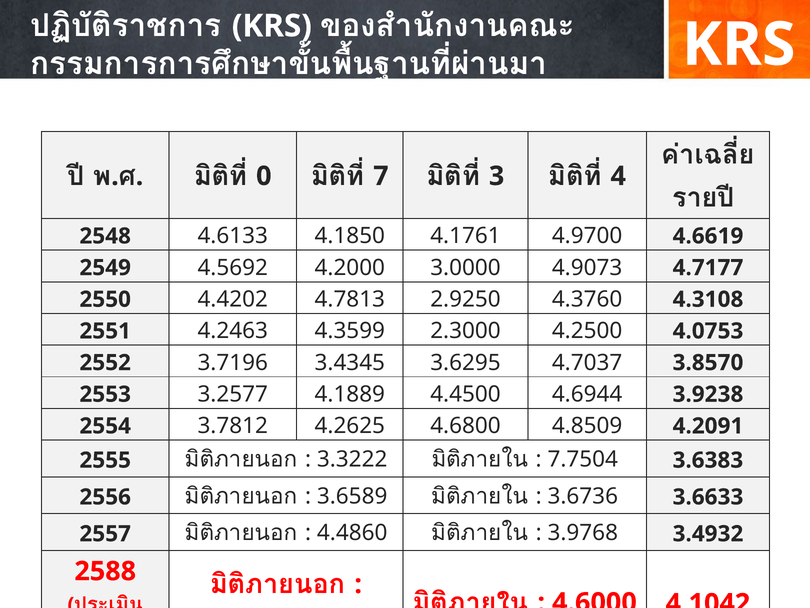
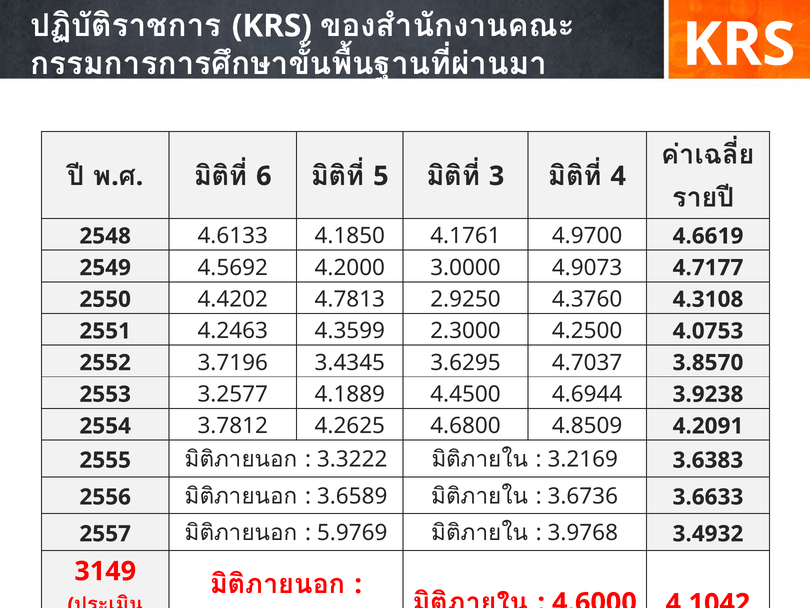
0: 0 -> 6
7: 7 -> 5
7.7504: 7.7504 -> 3.2169
4.4860: 4.4860 -> 5.9769
2588: 2588 -> 3149
